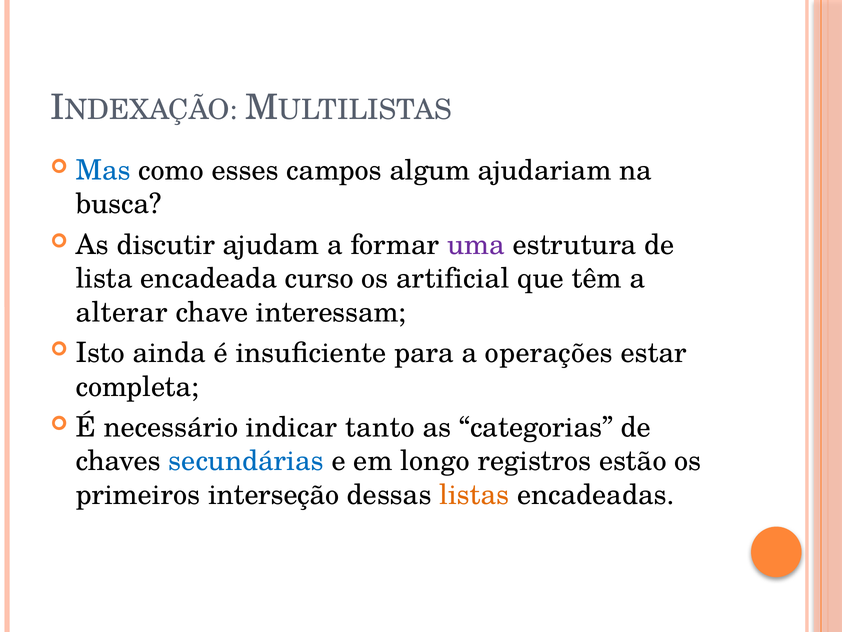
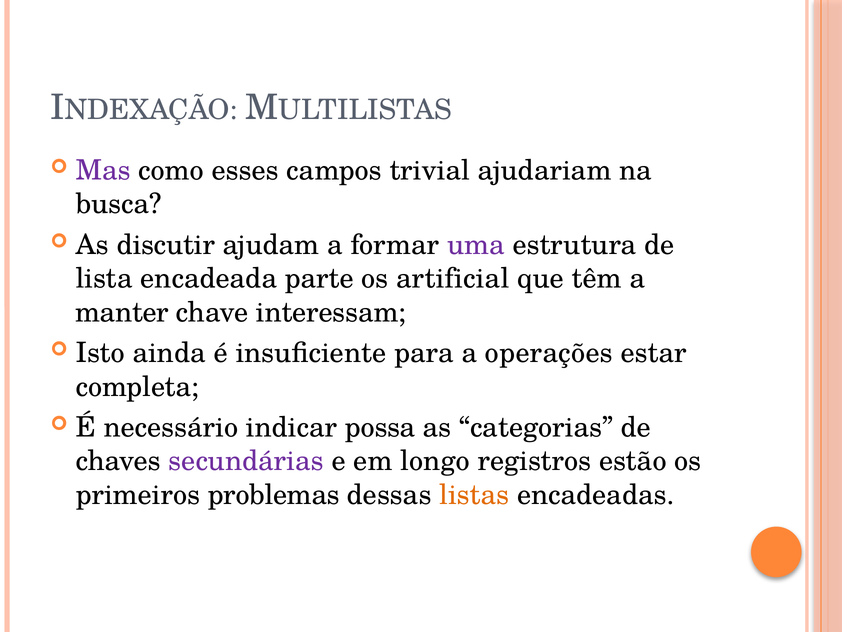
Mas colour: blue -> purple
algum: algum -> trivial
curso: curso -> parte
alterar: alterar -> manter
tanto: tanto -> possa
secundárias colour: blue -> purple
interseção: interseção -> problemas
